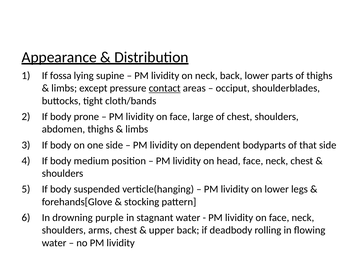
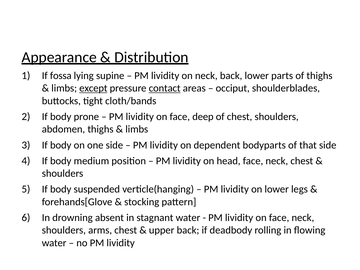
except underline: none -> present
large: large -> deep
purple: purple -> absent
